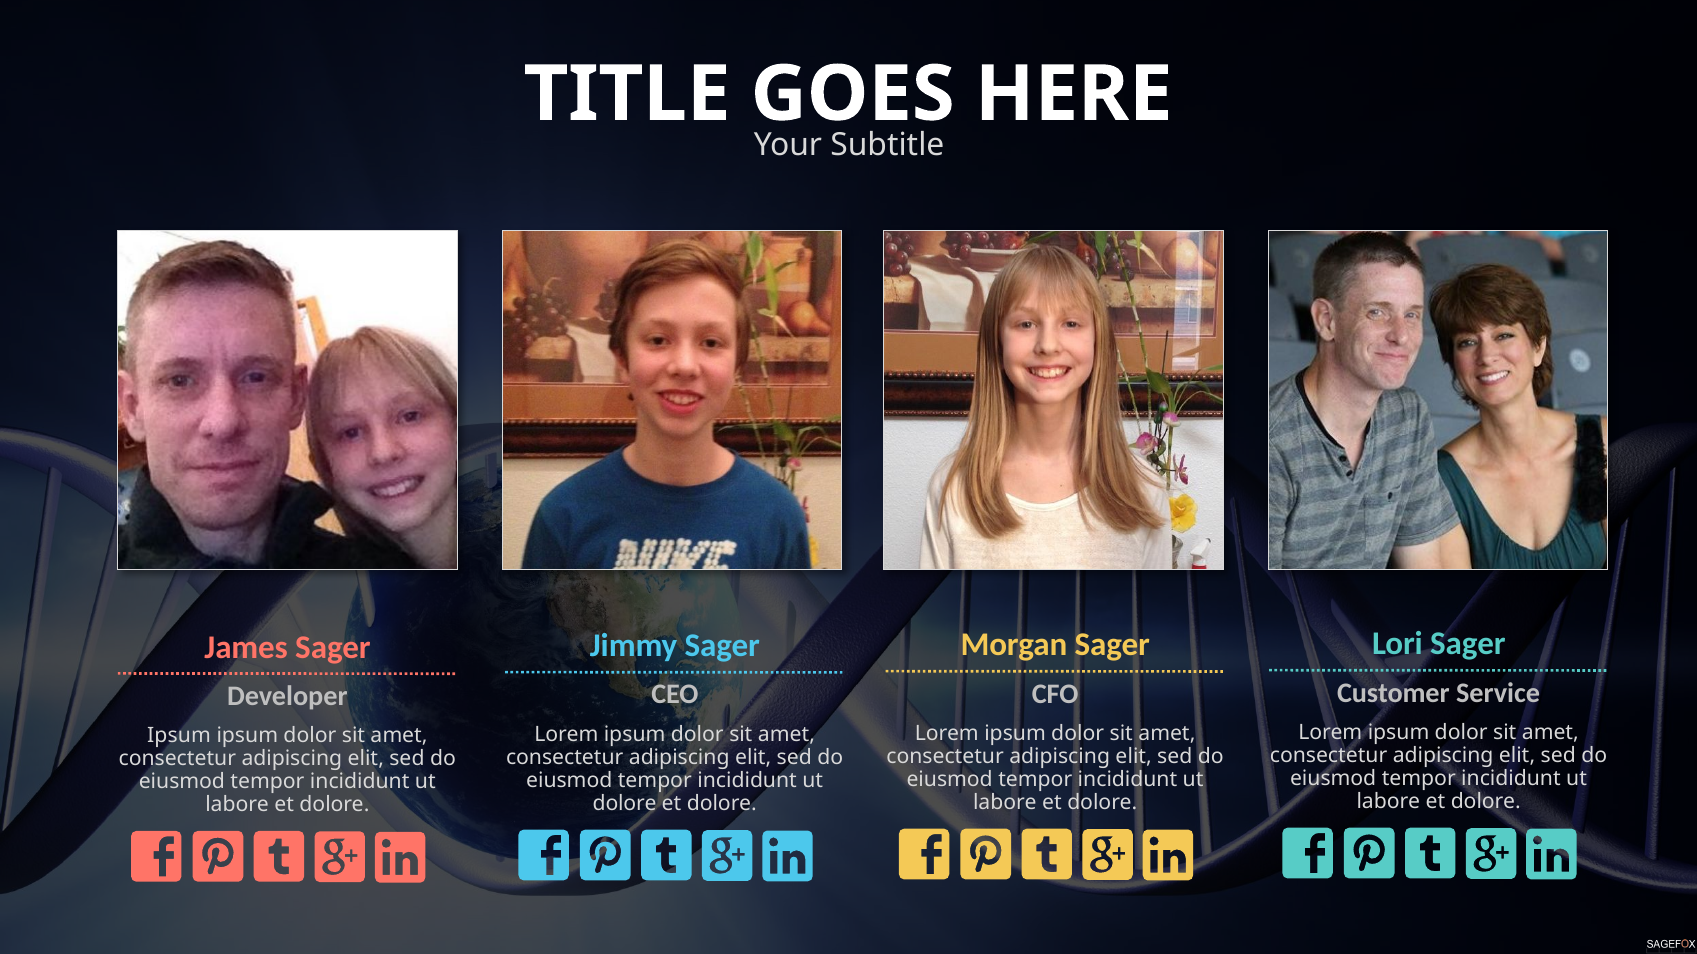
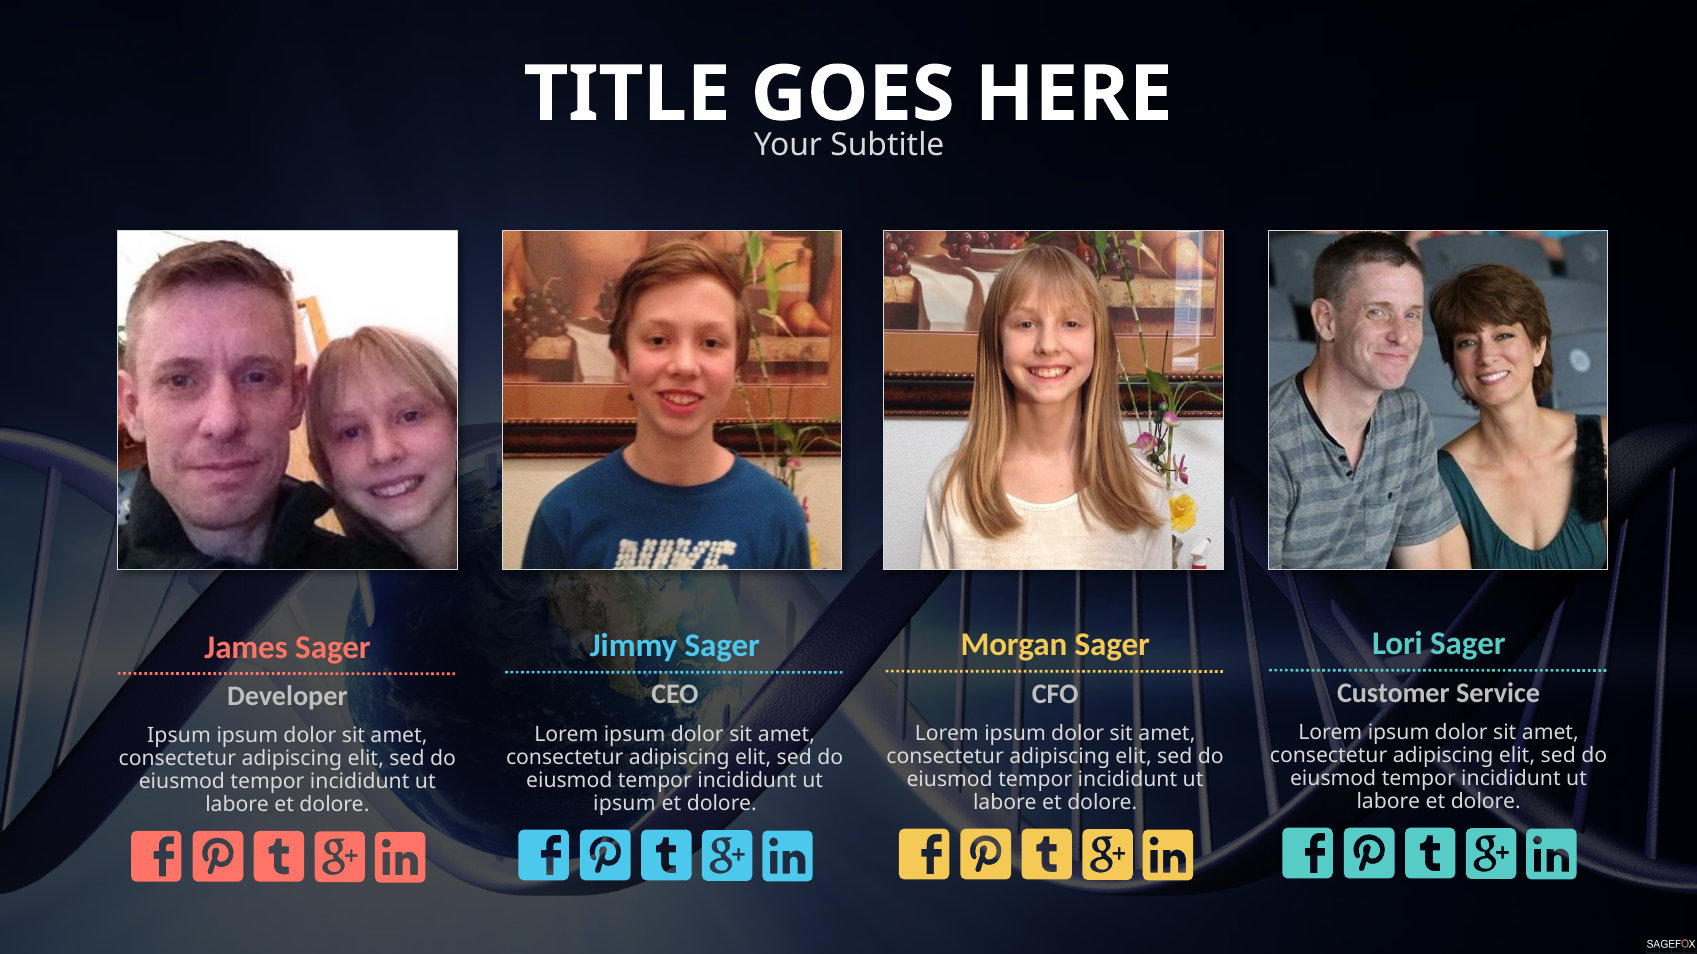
dolore at (625, 804): dolore -> ipsum
